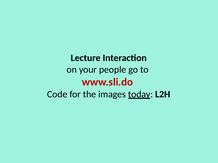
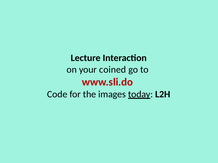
people: people -> coined
